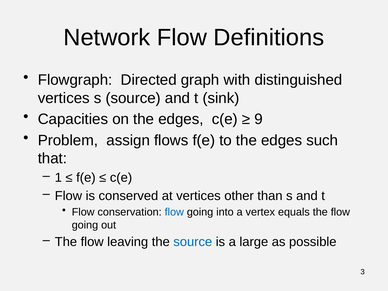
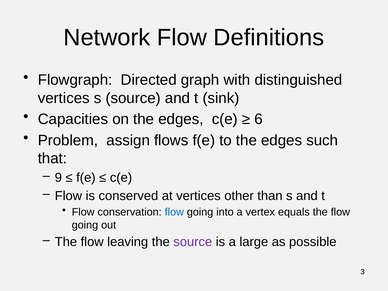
9: 9 -> 6
1: 1 -> 9
source at (193, 242) colour: blue -> purple
